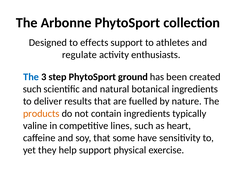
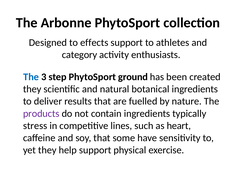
regulate: regulate -> category
such at (32, 89): such -> they
products colour: orange -> purple
valine: valine -> stress
